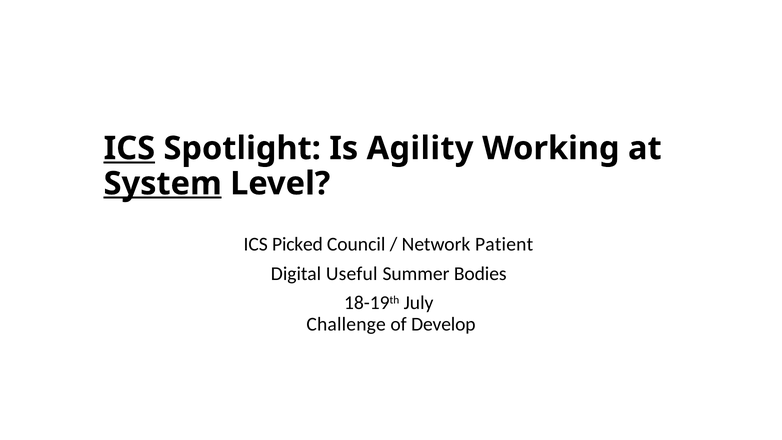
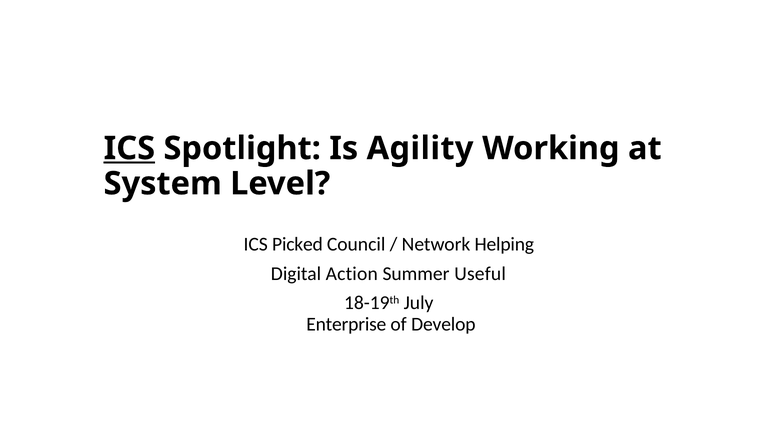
System underline: present -> none
Patient: Patient -> Helping
Useful: Useful -> Action
Bodies: Bodies -> Useful
Challenge: Challenge -> Enterprise
